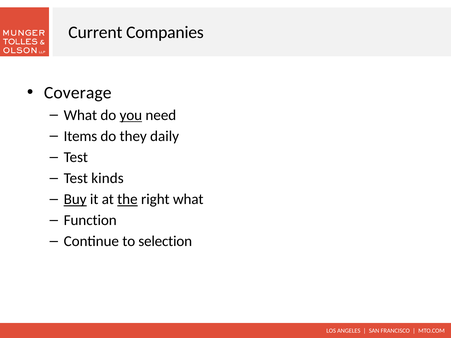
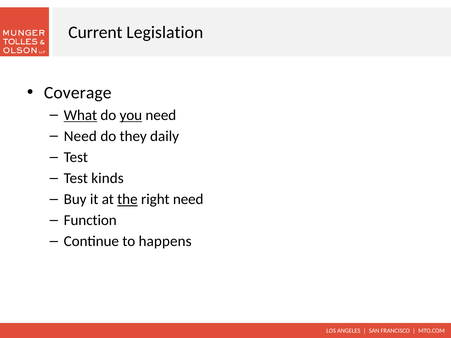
Companies: Companies -> Legislation
What at (80, 115) underline: none -> present
Items at (80, 136): Items -> Need
Buy underline: present -> none
right what: what -> need
selection: selection -> happens
